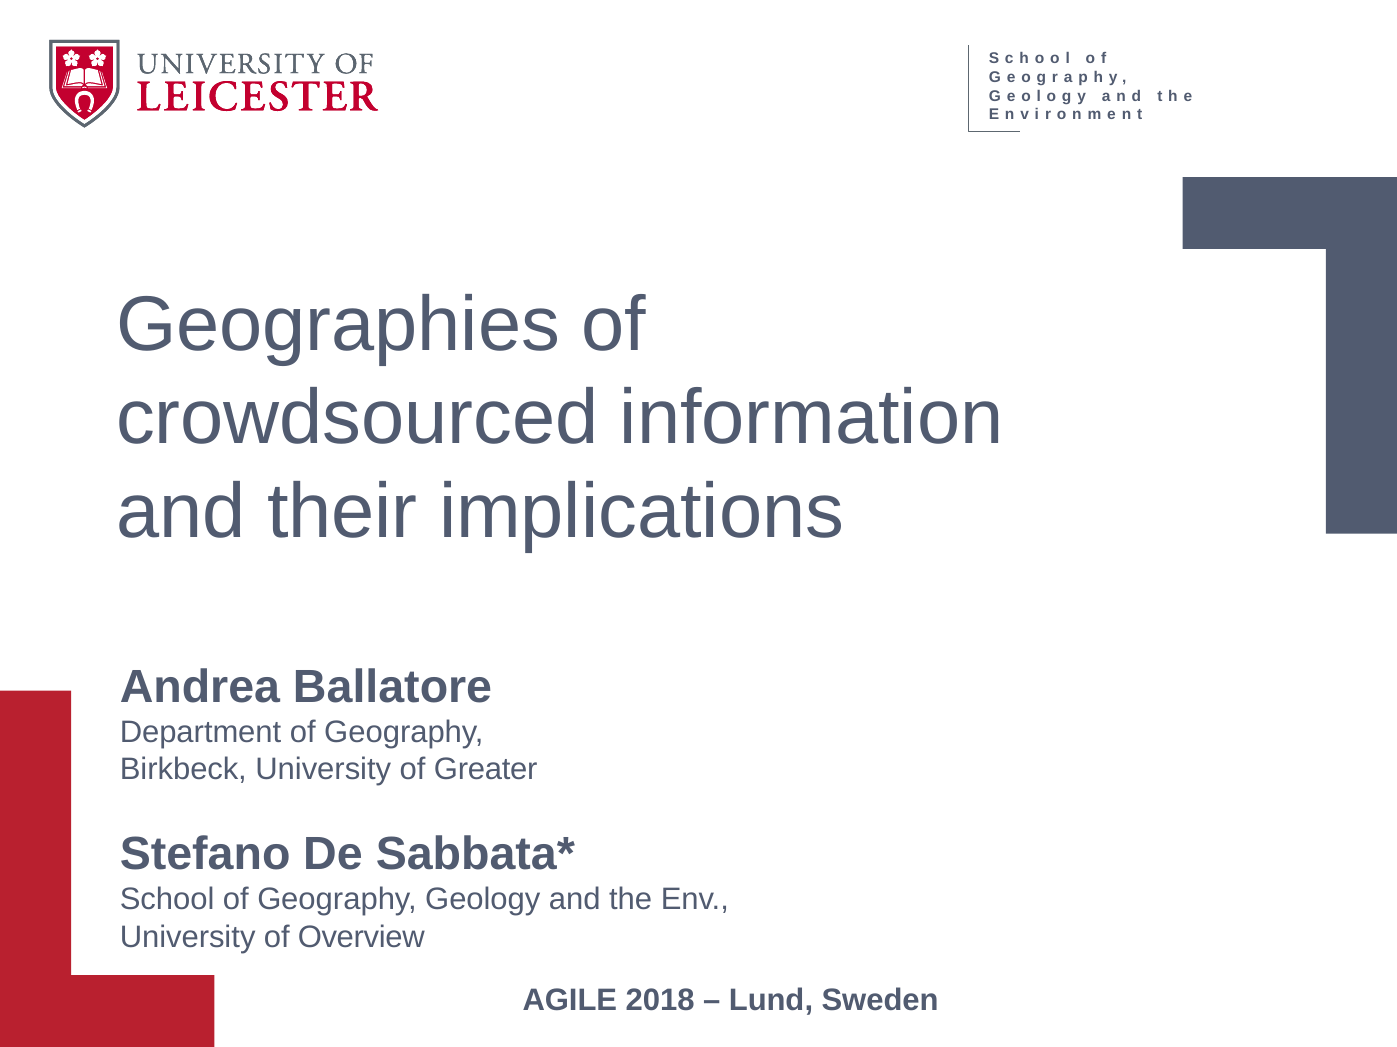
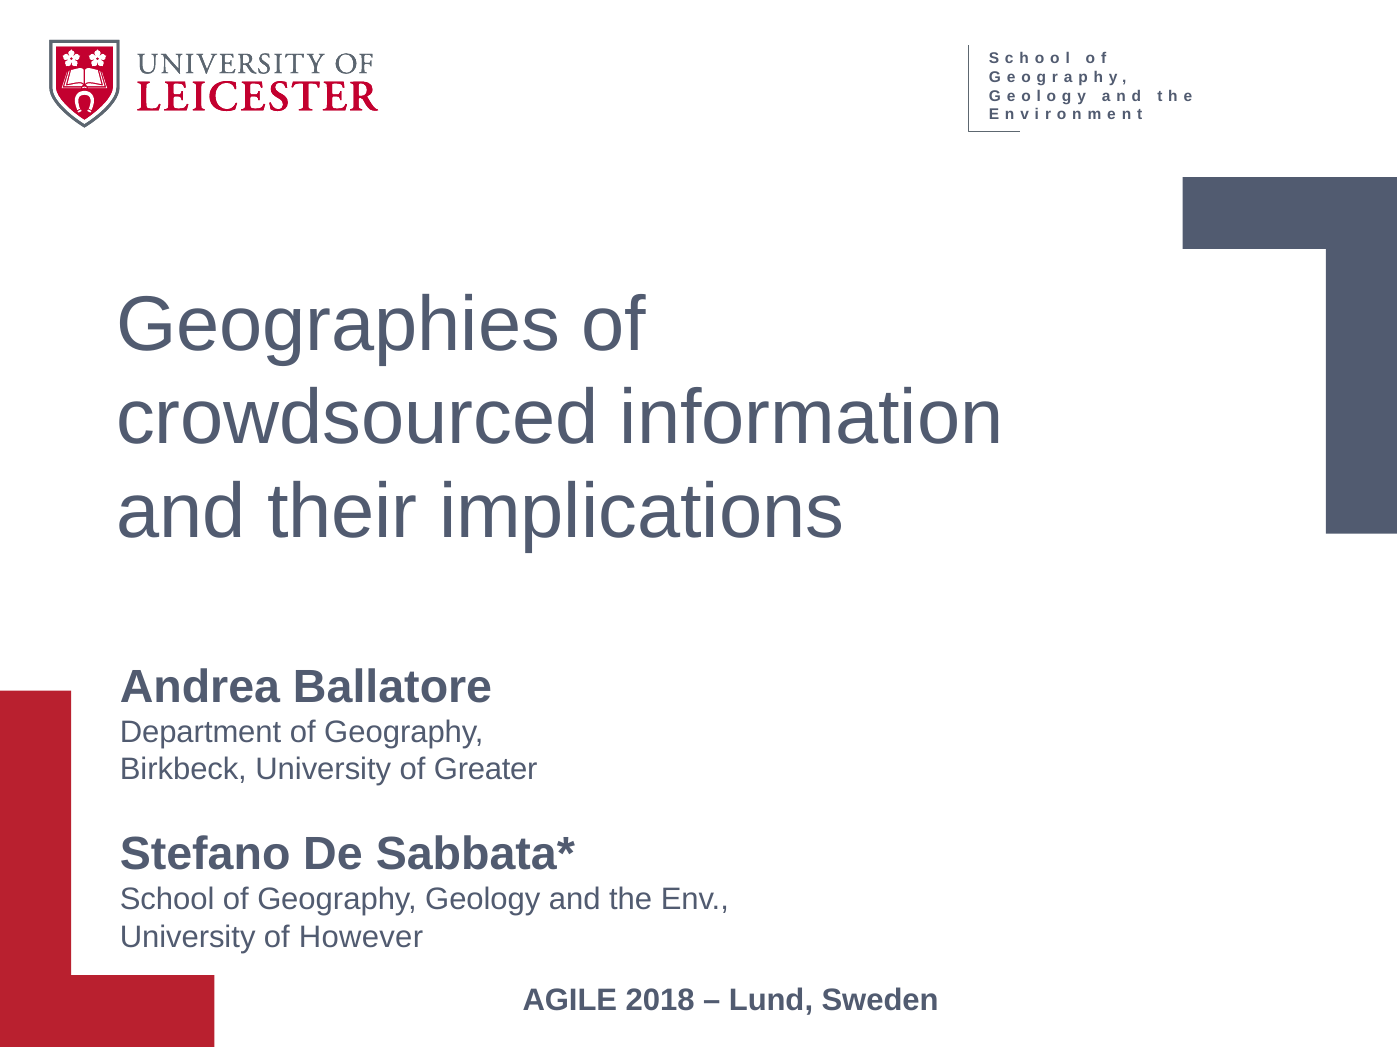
Overview: Overview -> However
